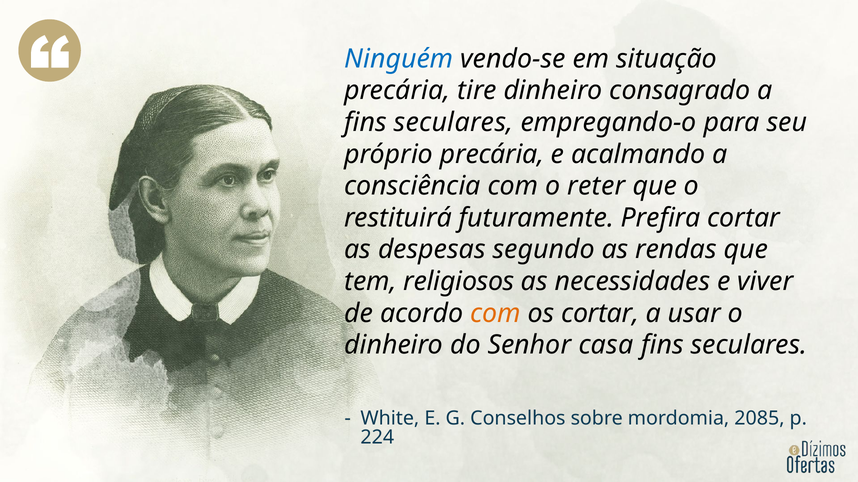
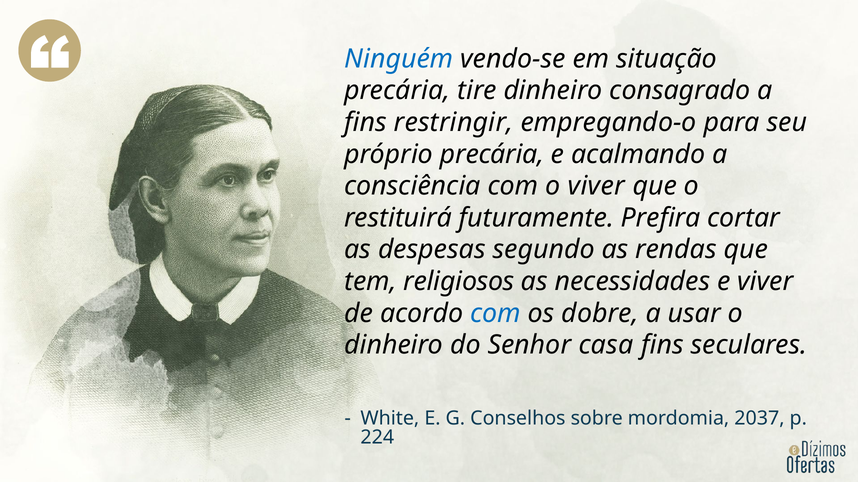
seculares at (453, 123): seculares -> restringir
o reter: reter -> viver
com at (496, 314) colour: orange -> blue
os cortar: cortar -> dobre
2085: 2085 -> 2037
